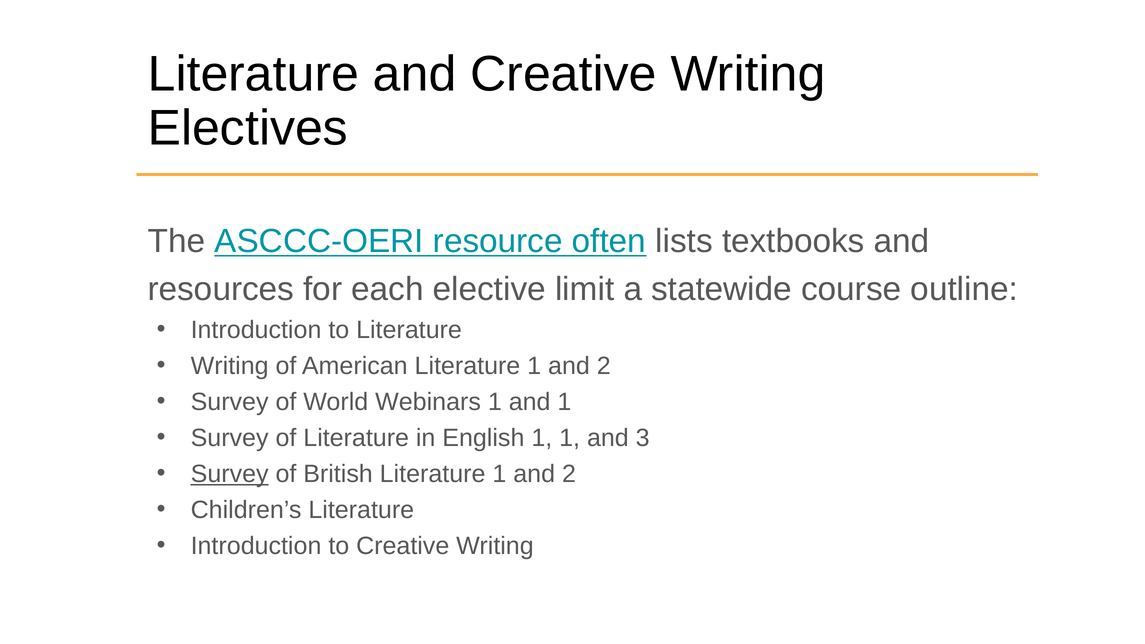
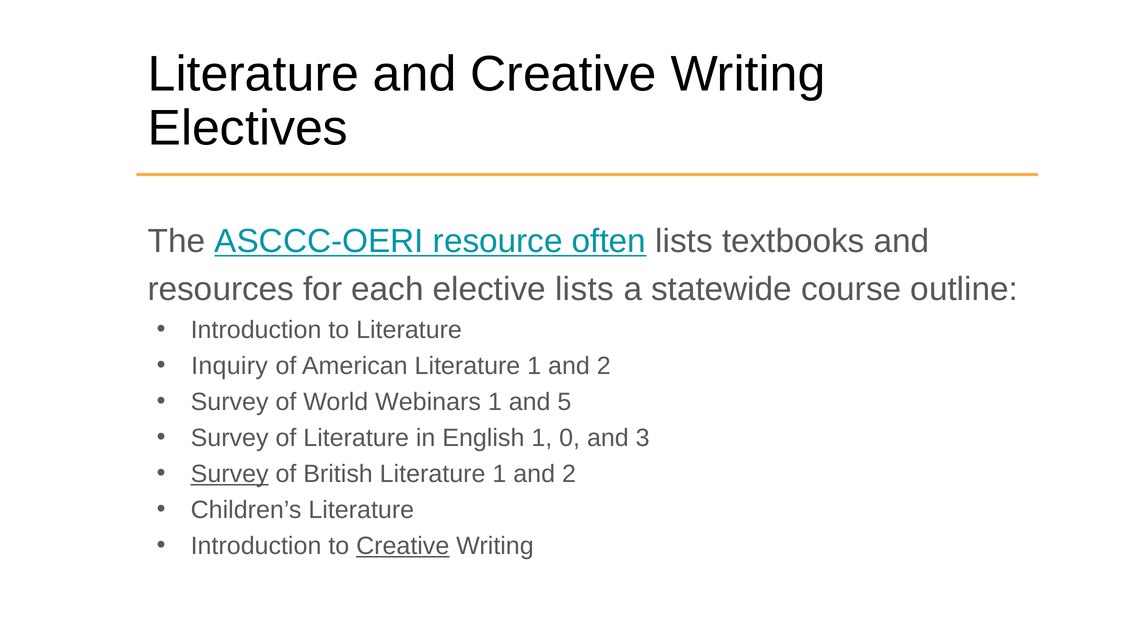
elective limit: limit -> lists
Writing at (230, 366): Writing -> Inquiry
and 1: 1 -> 5
1 1: 1 -> 0
Creative at (403, 546) underline: none -> present
